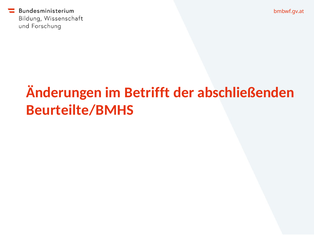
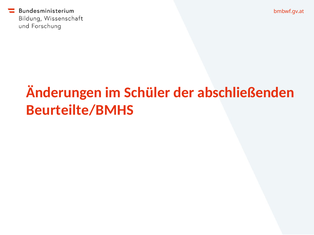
Betrifft: Betrifft -> Schüler
